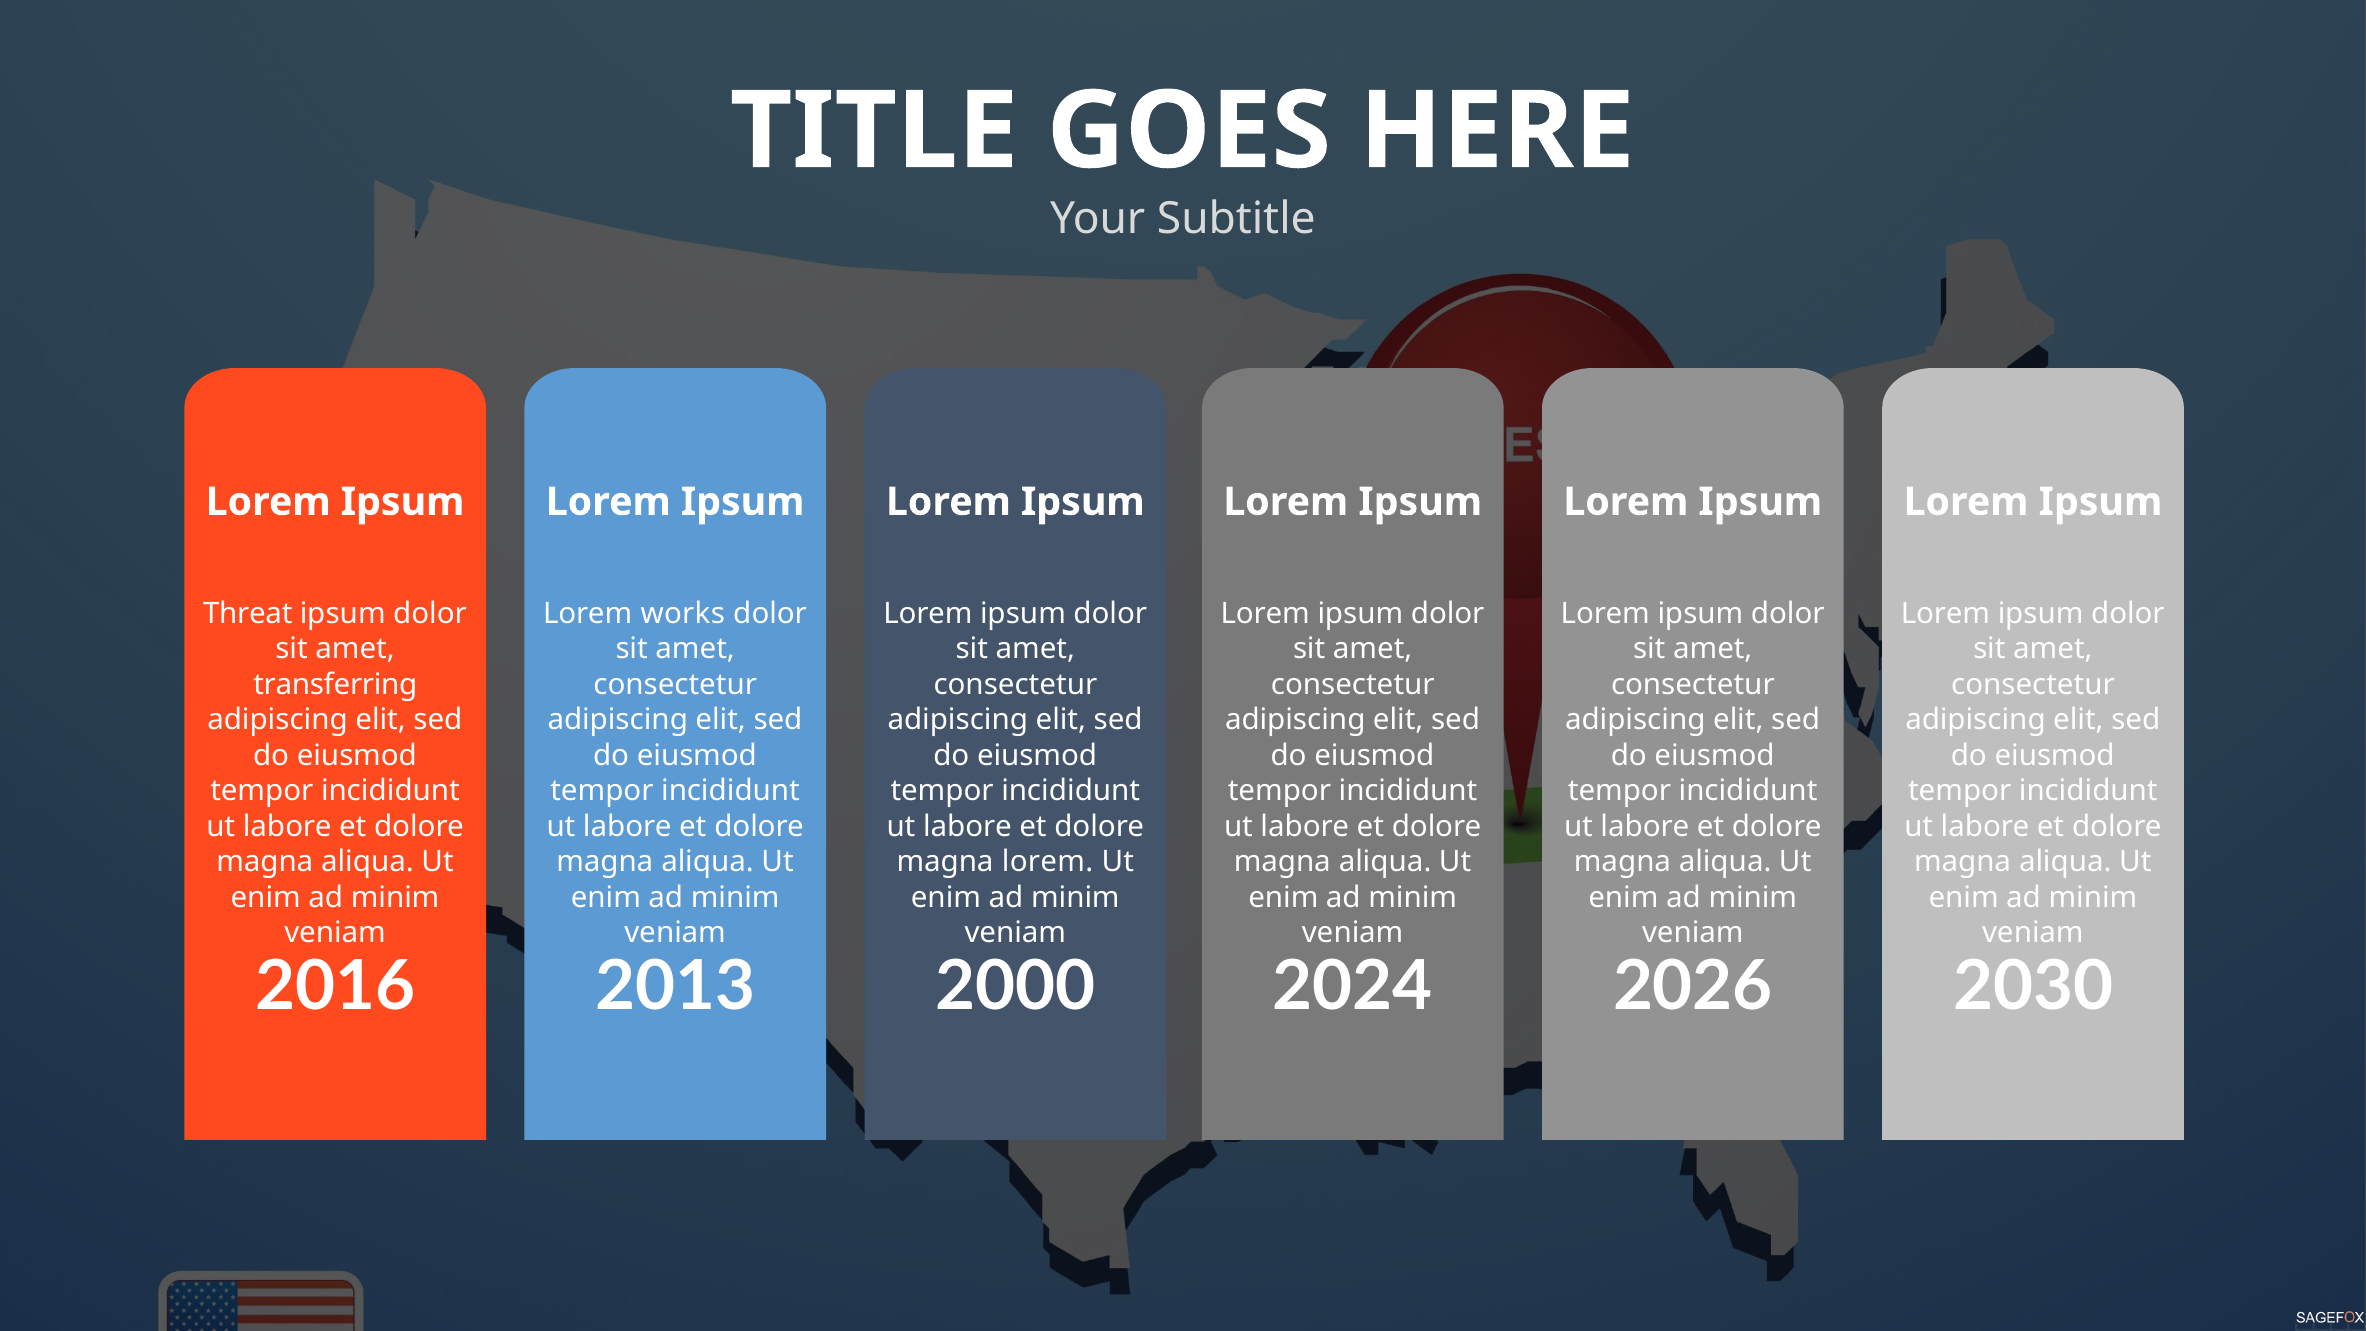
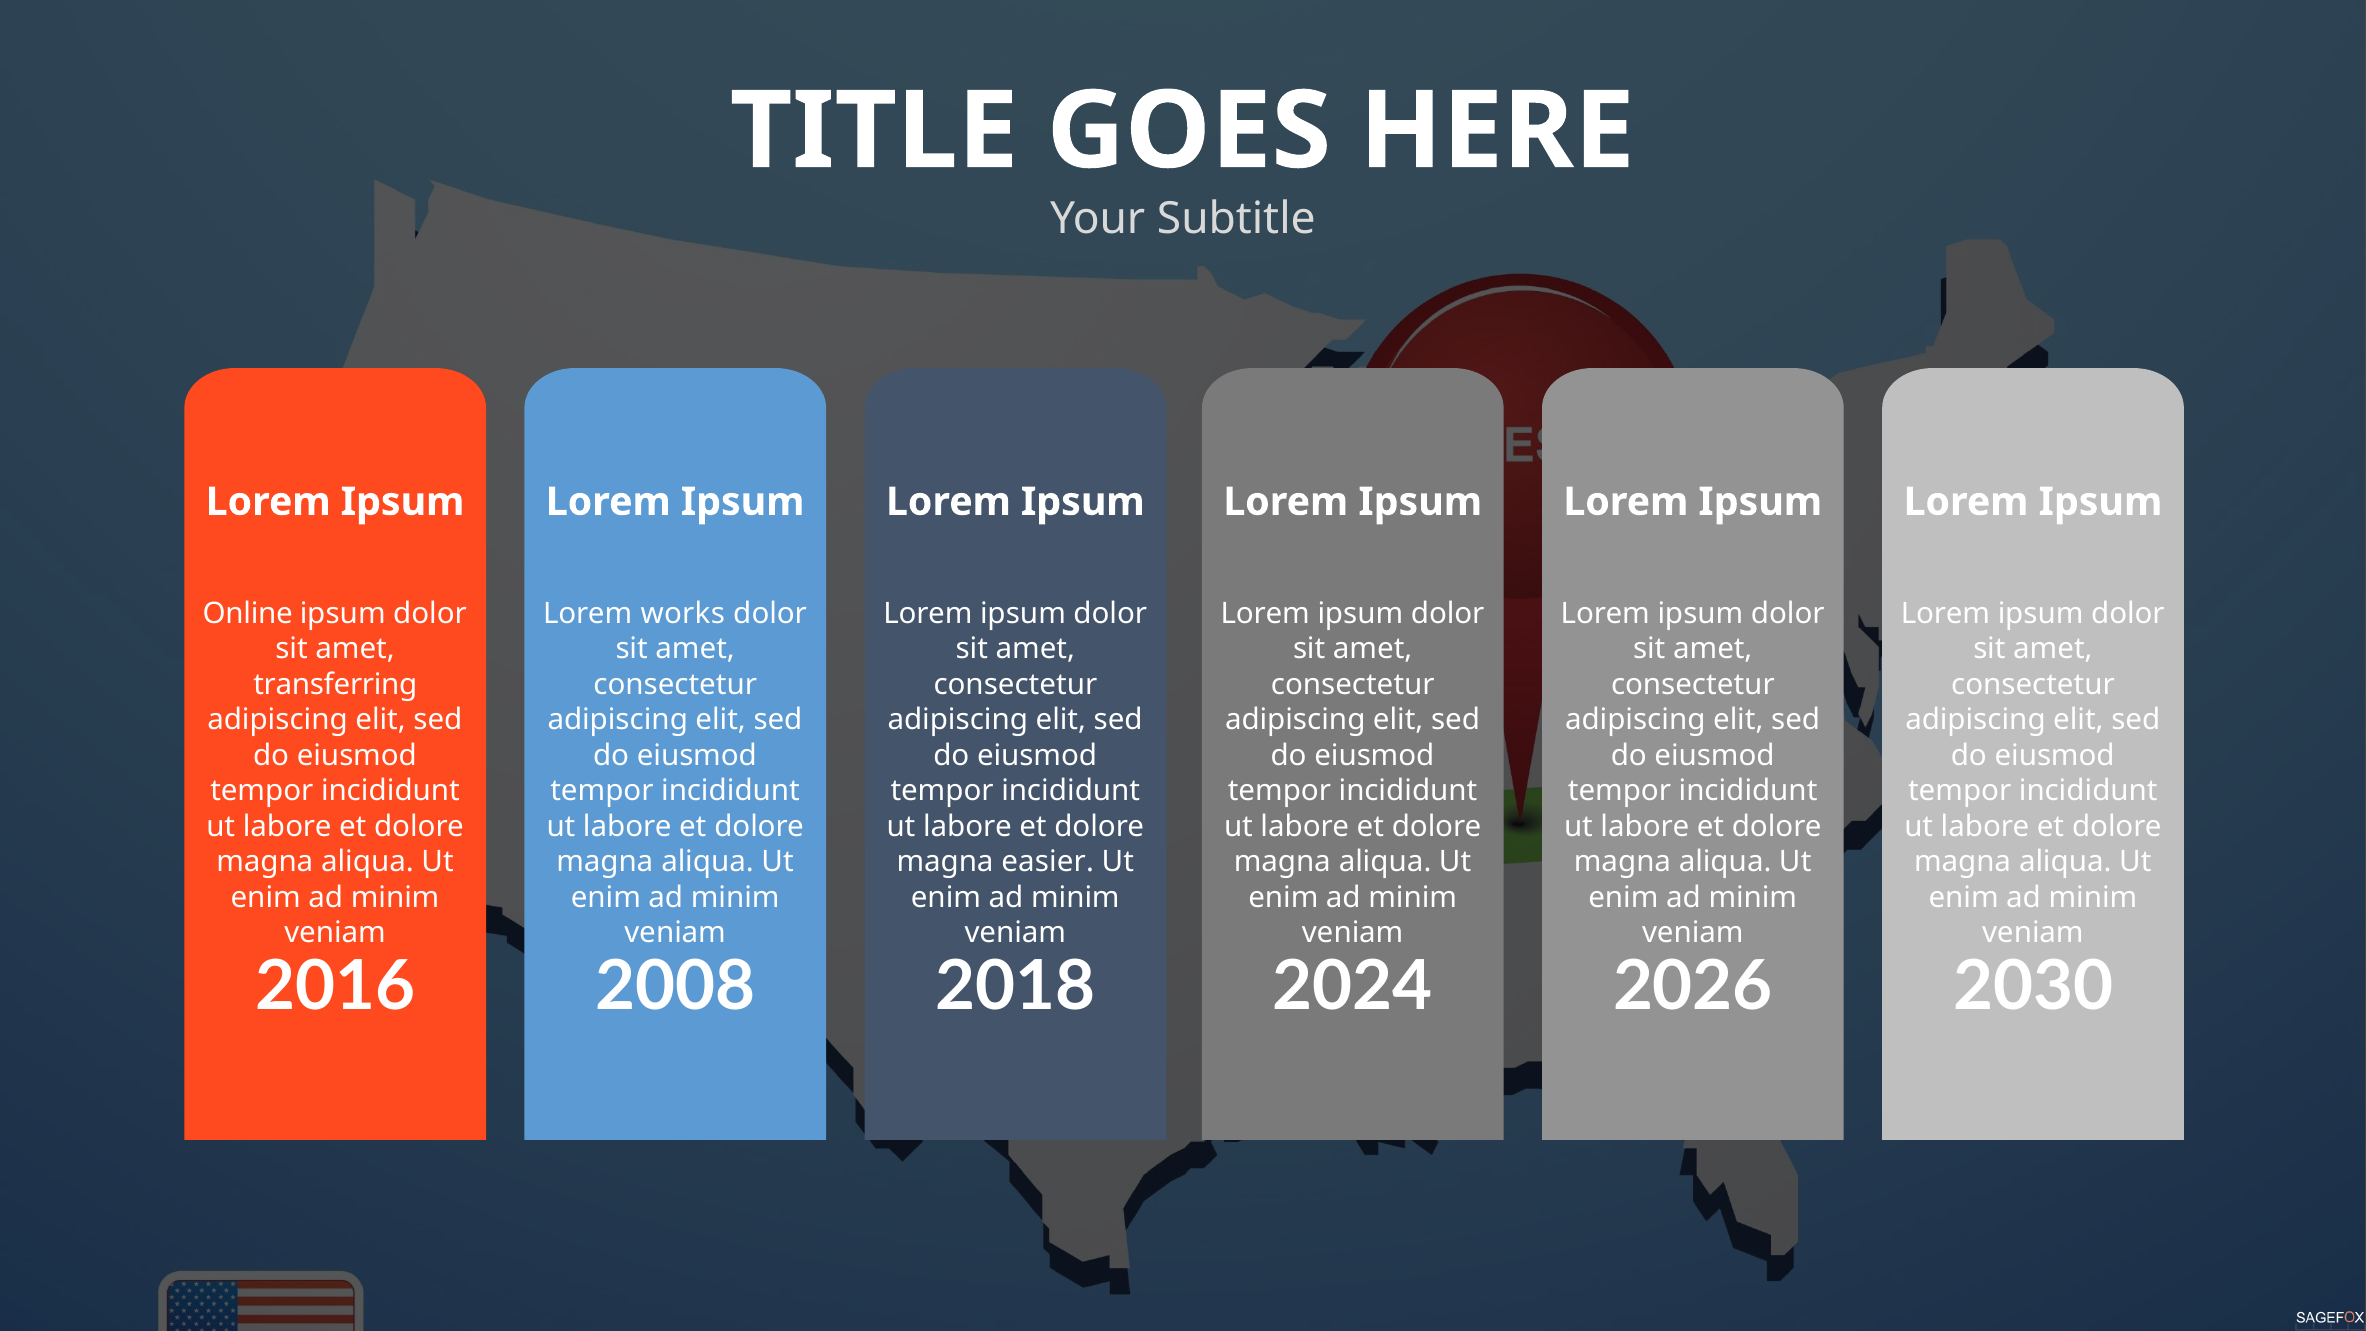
Threat: Threat -> Online
magna lorem: lorem -> easier
2013: 2013 -> 2008
2000: 2000 -> 2018
